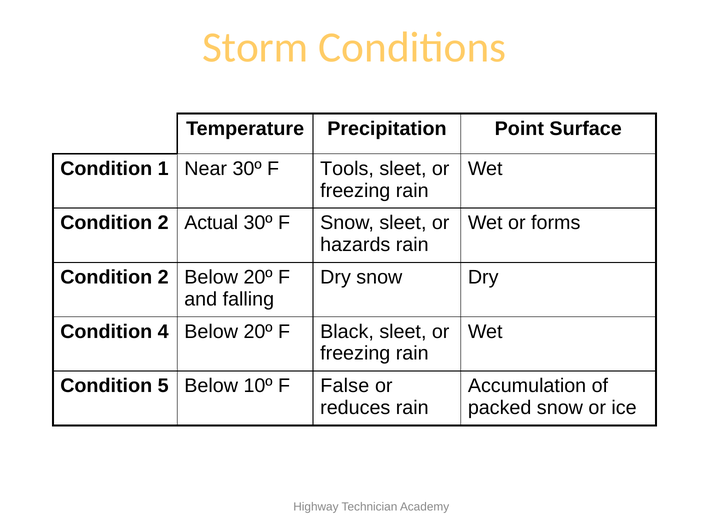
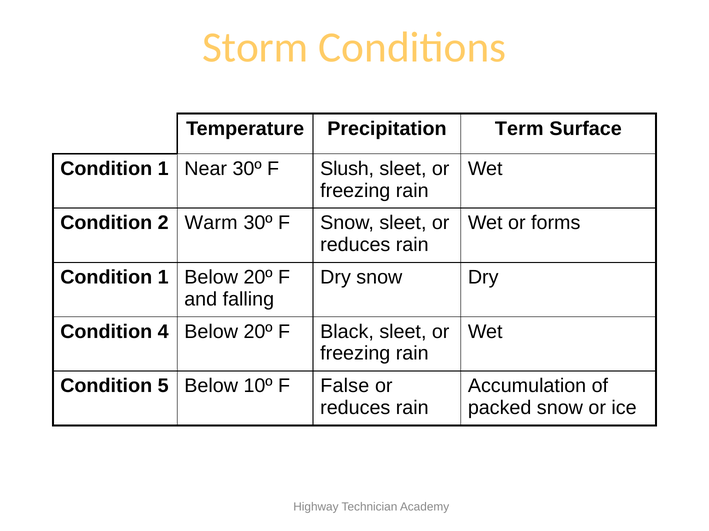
Point: Point -> Term
Tools: Tools -> Slush
Actual: Actual -> Warm
hazards at (355, 245): hazards -> reduces
2 at (163, 278): 2 -> 1
